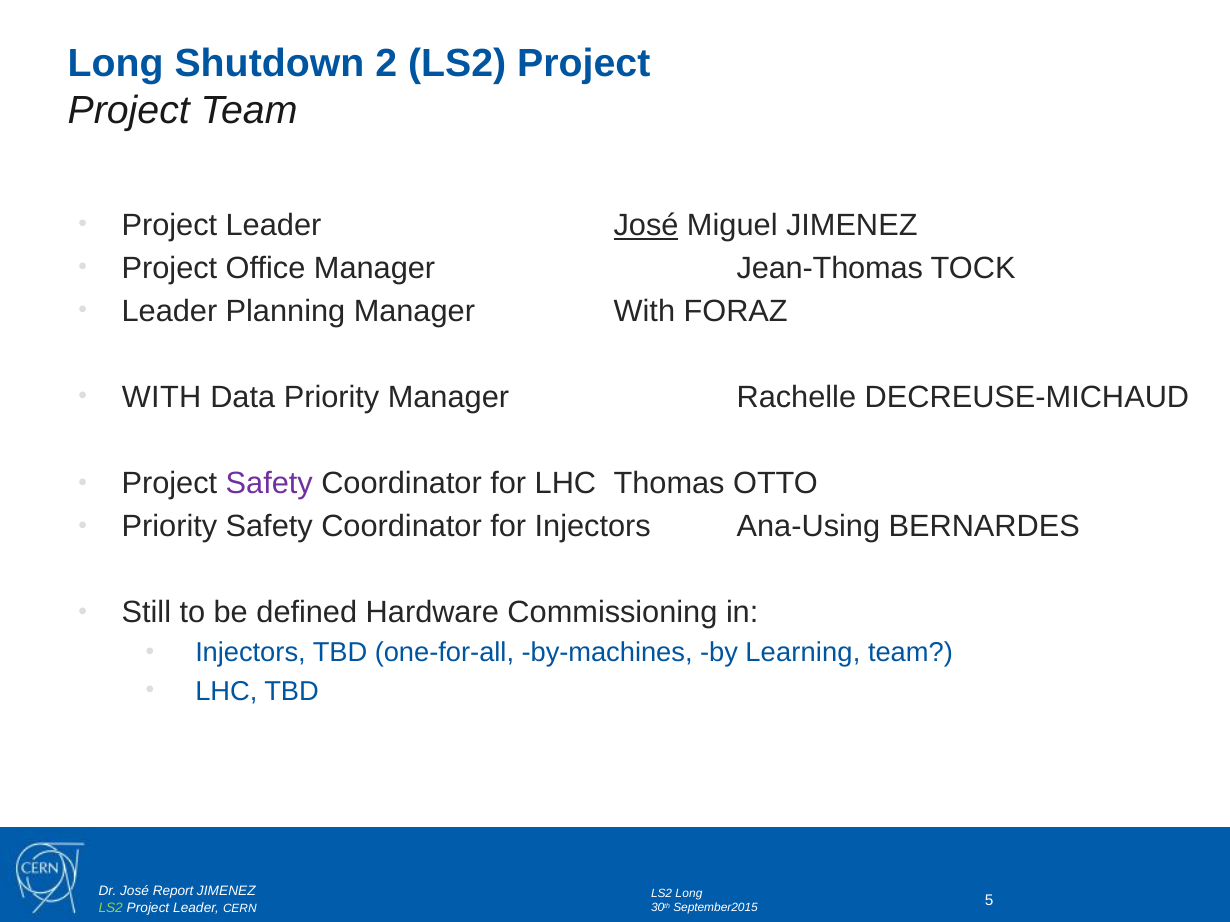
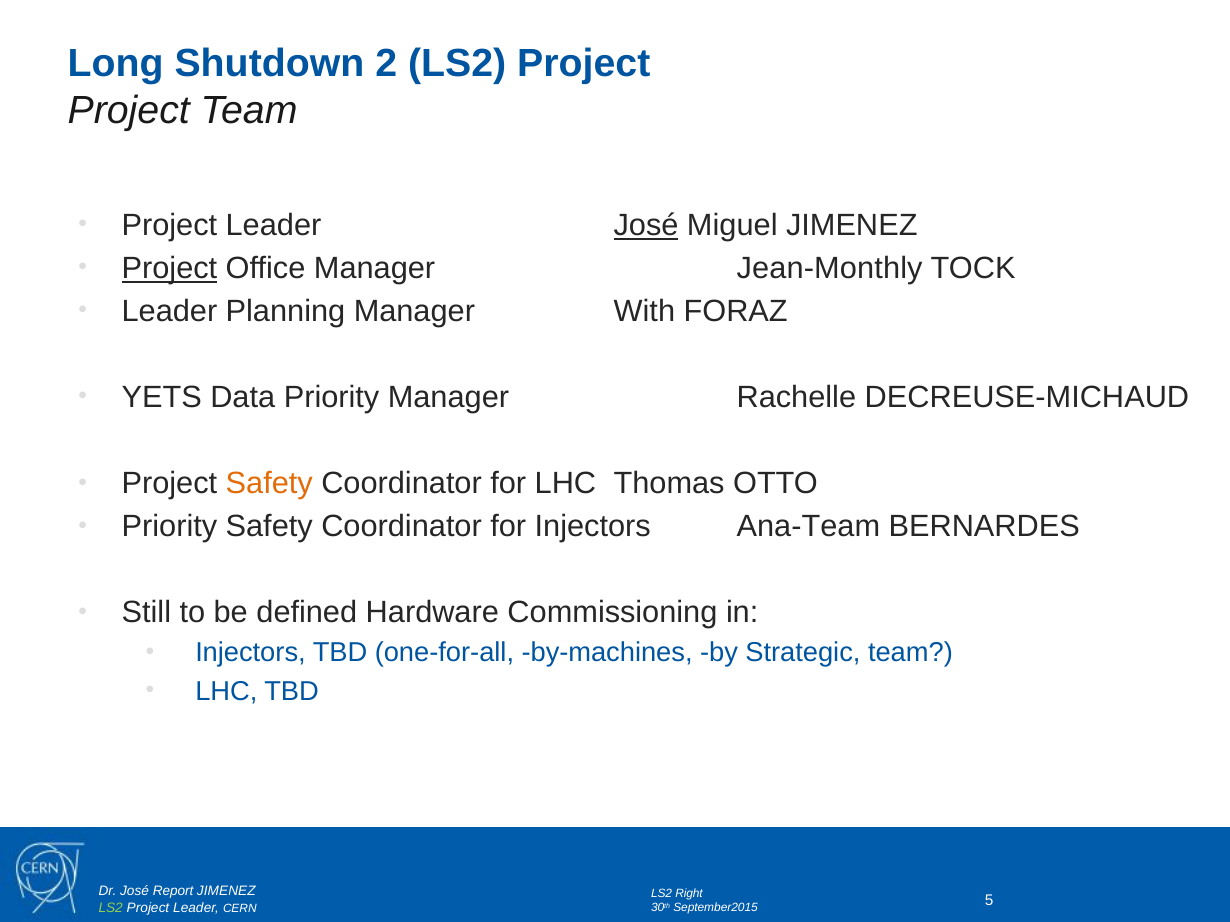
Project at (169, 269) underline: none -> present
Jean-Thomas: Jean-Thomas -> Jean-Monthly
WITH at (162, 398): WITH -> YETS
Safety at (269, 484) colour: purple -> orange
Ana-Using: Ana-Using -> Ana-Team
Learning: Learning -> Strategic
LS2 Long: Long -> Right
